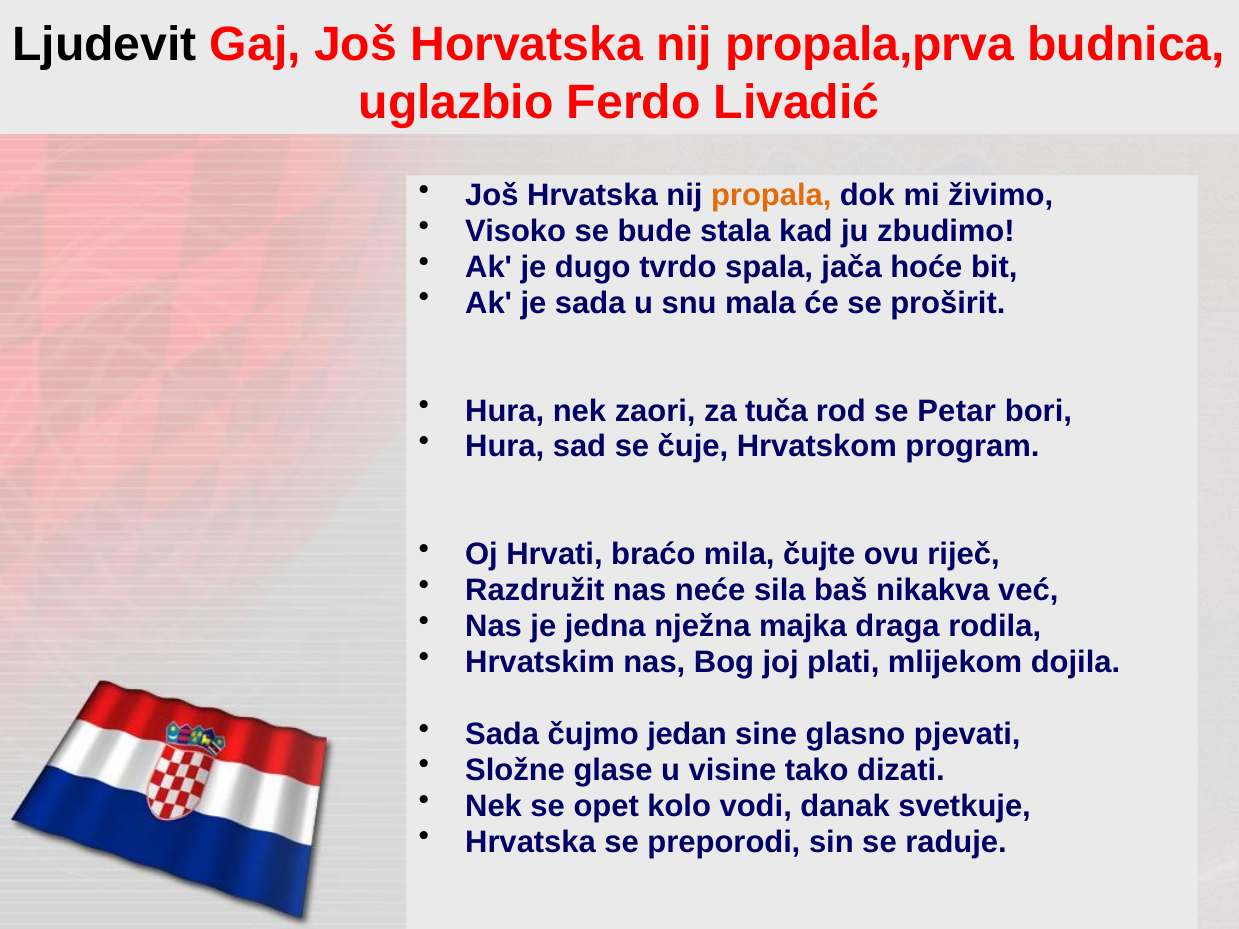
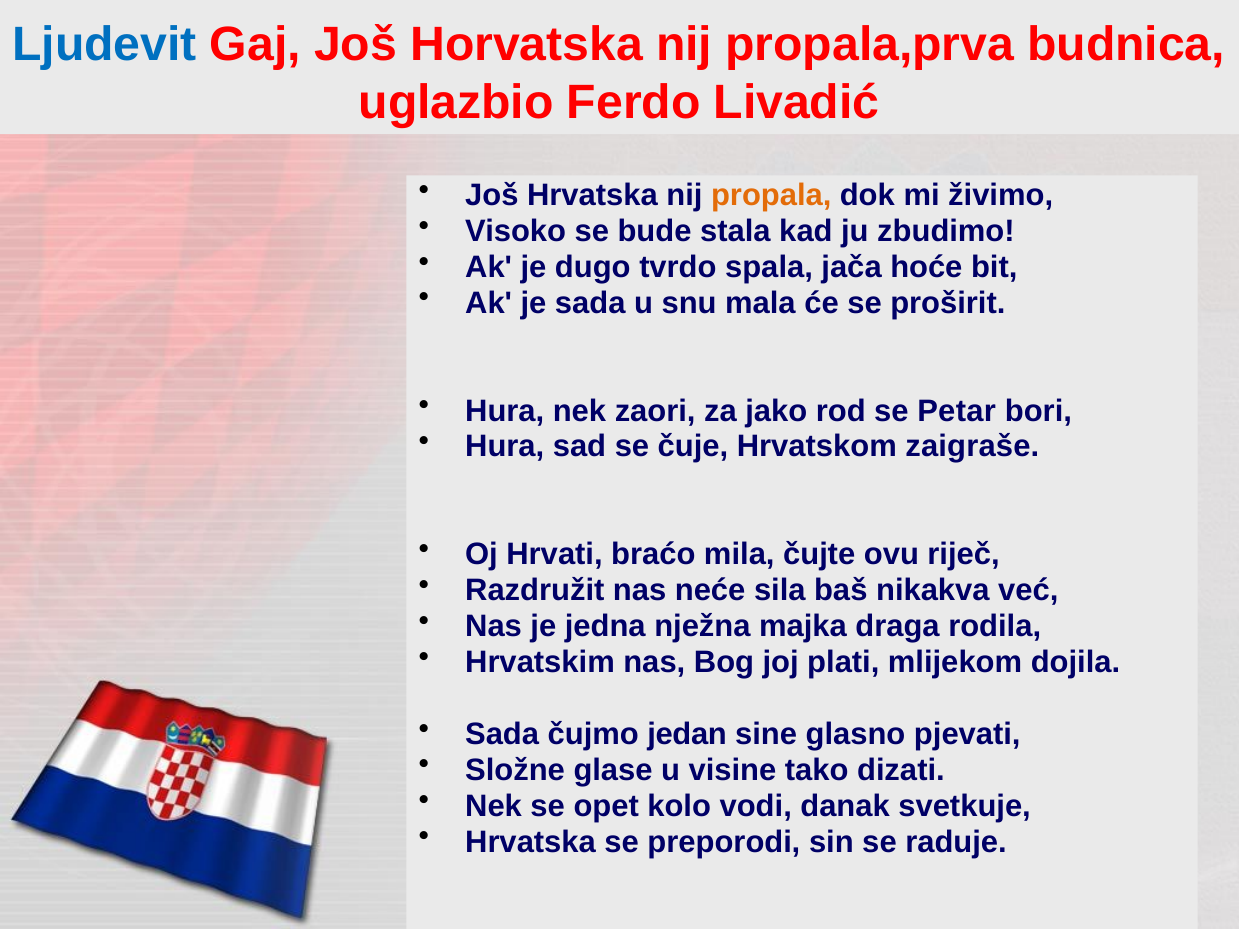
Ljudevit colour: black -> blue
tuča: tuča -> jako
program: program -> zaigraše
